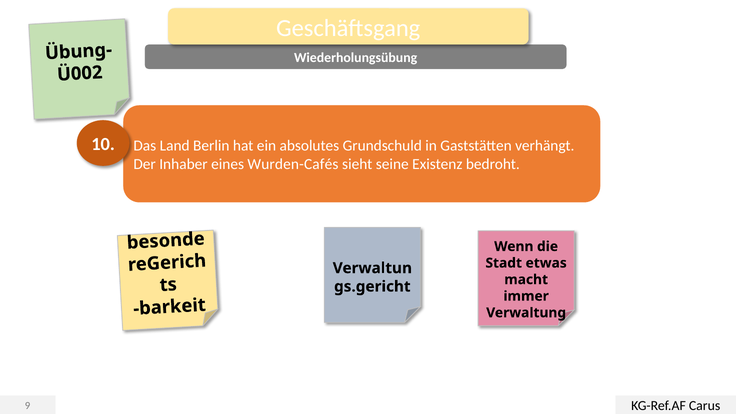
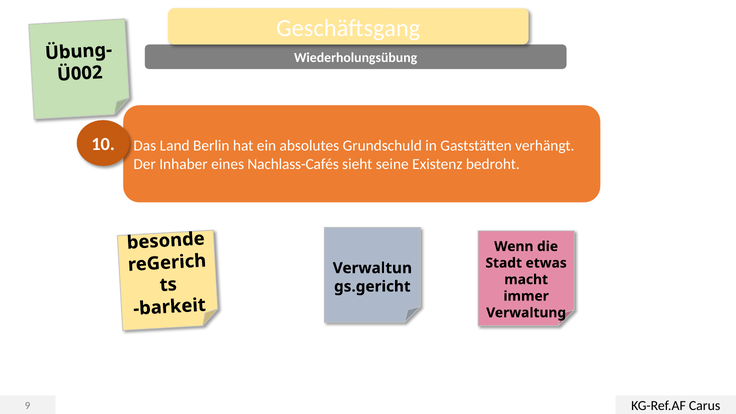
Wurden-Cafés: Wurden-Cafés -> Nachlass-Cafés
